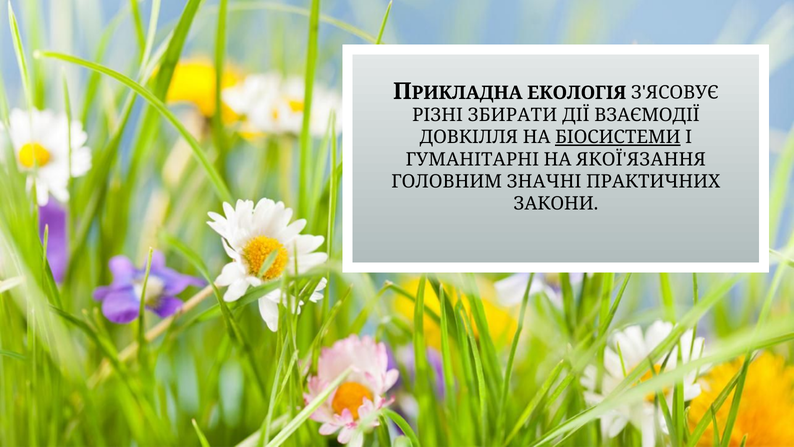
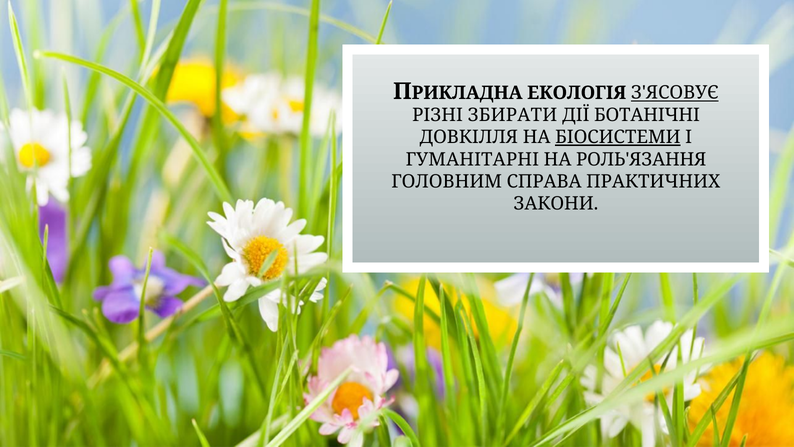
З'ЯСОВУЄ underline: none -> present
ВЗАЄМОДІЇ: ВЗАЄМОДІЇ -> БОТАНІЧНІ
ЯКОЇ'ЯЗАННЯ: ЯКОЇ'ЯЗАННЯ -> РОЛЬ'ЯЗАННЯ
ЗНАЧНІ: ЗНАЧНІ -> СПРАВА
